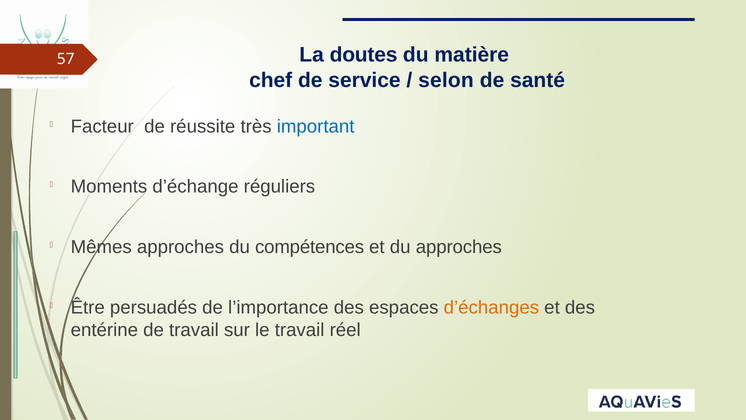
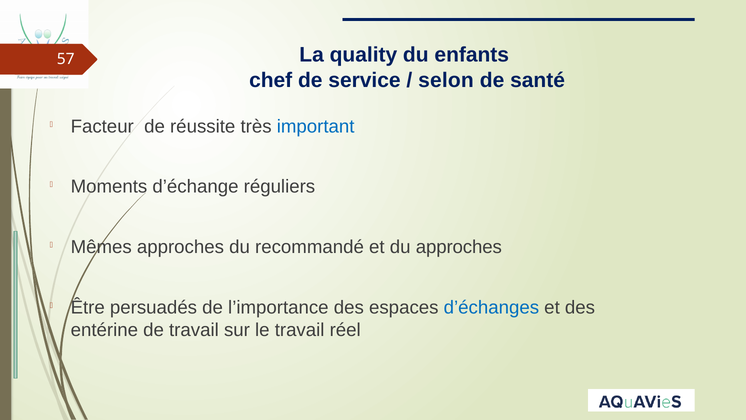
doutes: doutes -> quality
matière: matière -> enfants
compétences: compétences -> recommandé
d’échanges colour: orange -> blue
